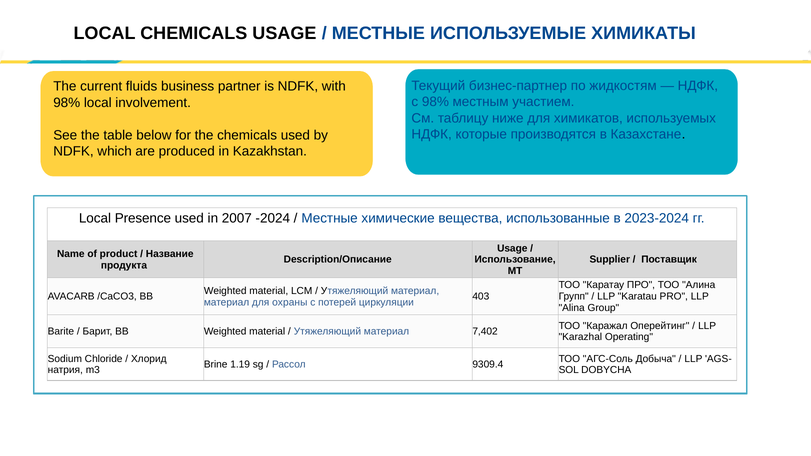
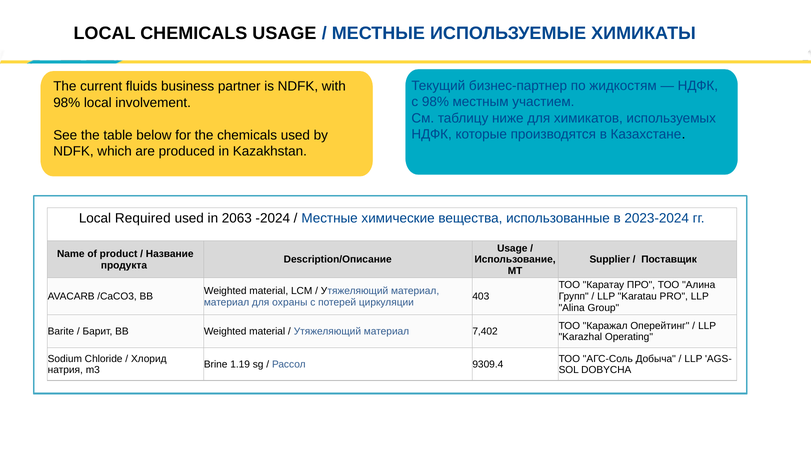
Presence: Presence -> Required
2007: 2007 -> 2063
